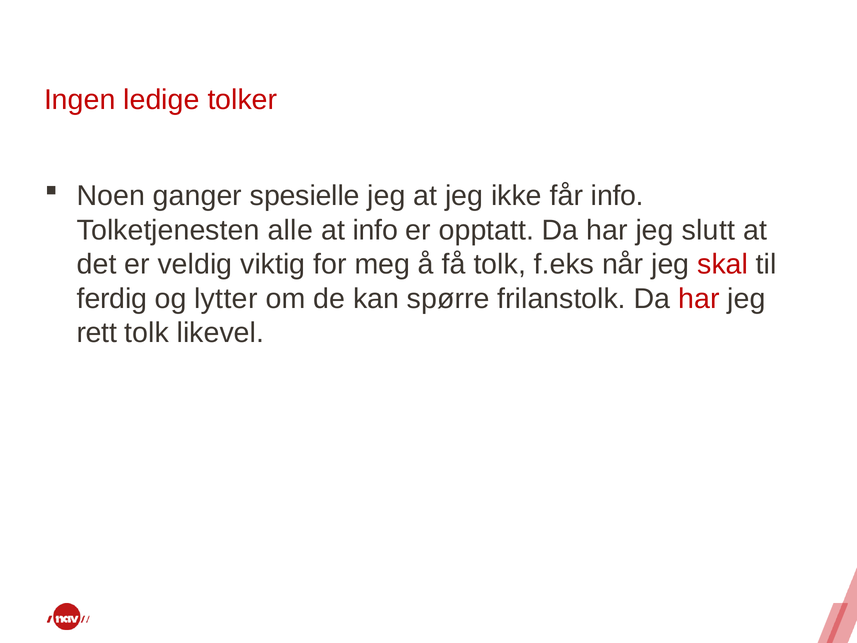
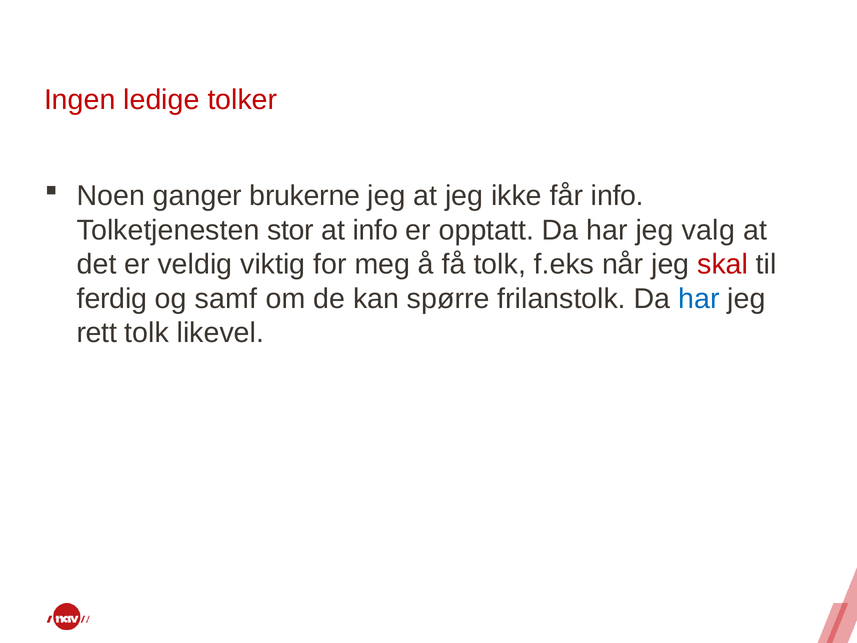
spesielle: spesielle -> brukerne
alle: alle -> stor
slutt: slutt -> valg
lytter: lytter -> samf
har at (699, 299) colour: red -> blue
